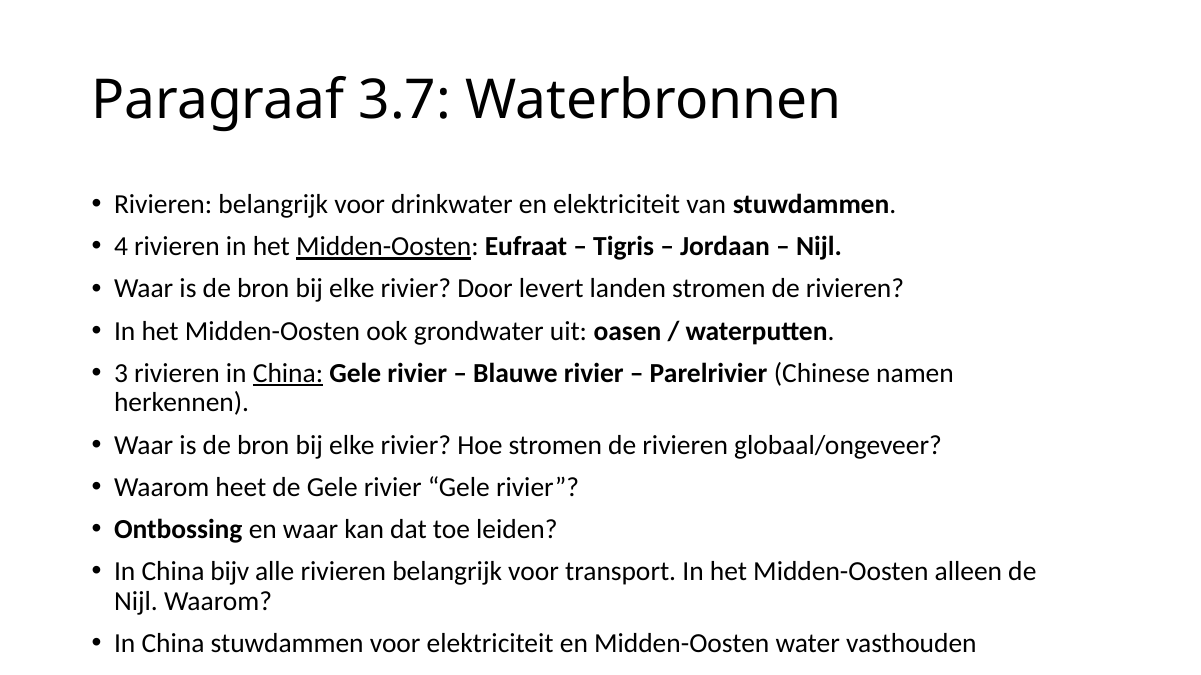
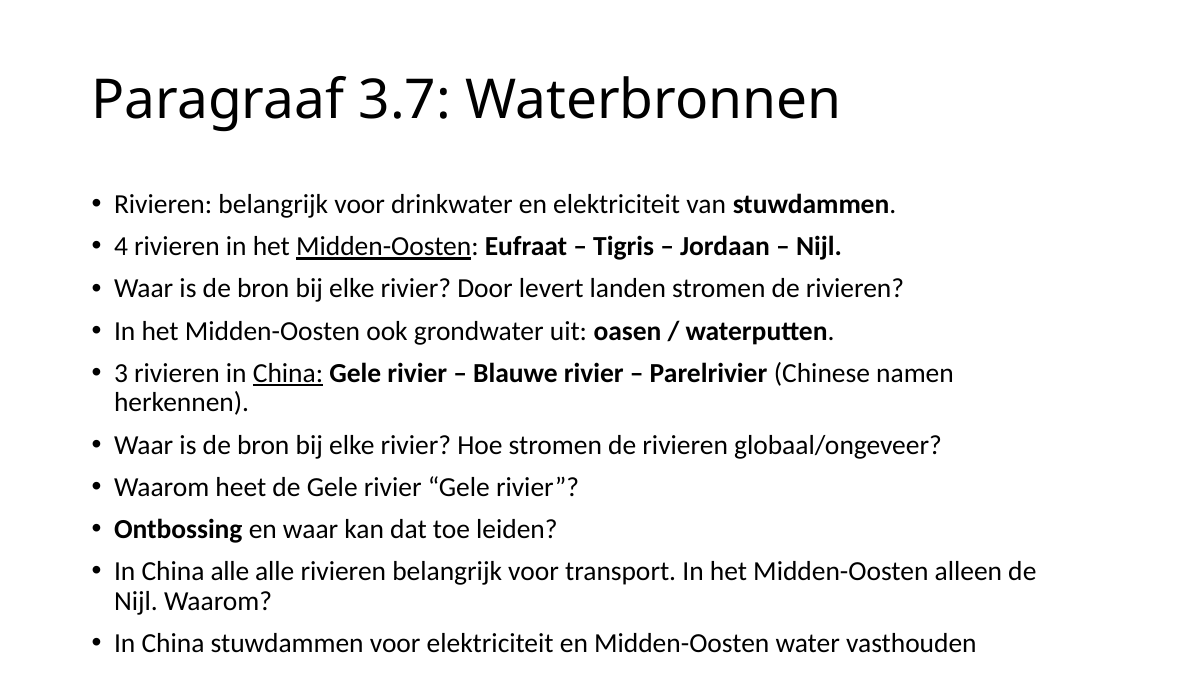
China bijv: bijv -> alle
